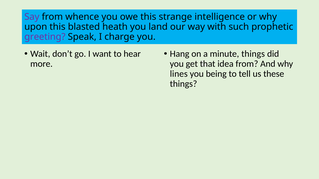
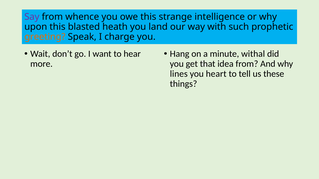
greeting colour: purple -> orange
minute things: things -> withal
being: being -> heart
